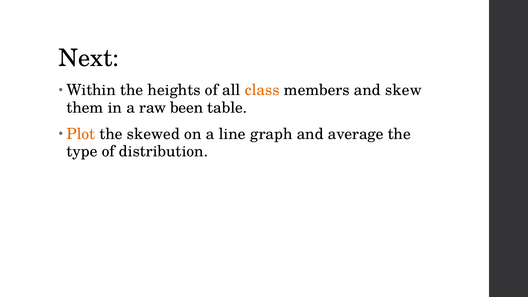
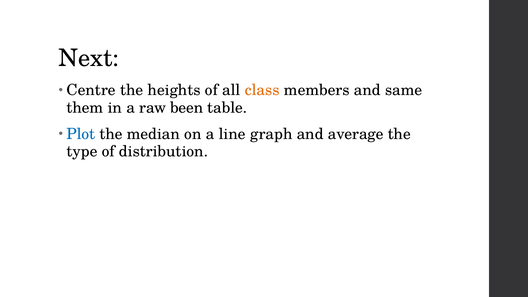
Within: Within -> Centre
skew: skew -> same
Plot colour: orange -> blue
skewed: skewed -> median
